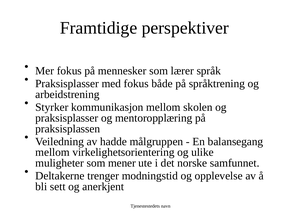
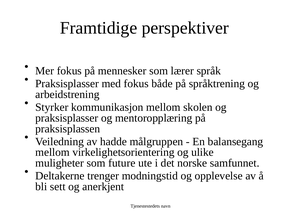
mener: mener -> future
